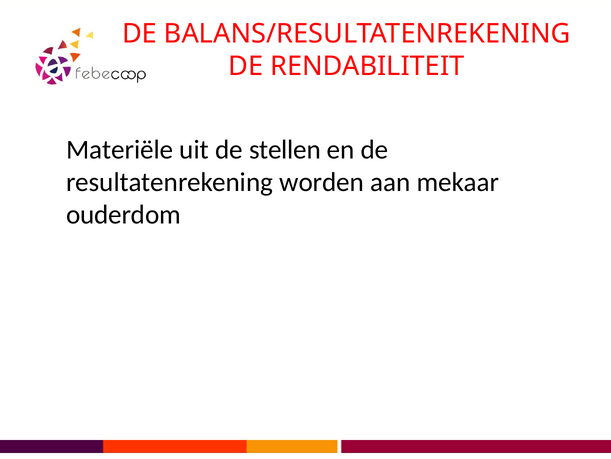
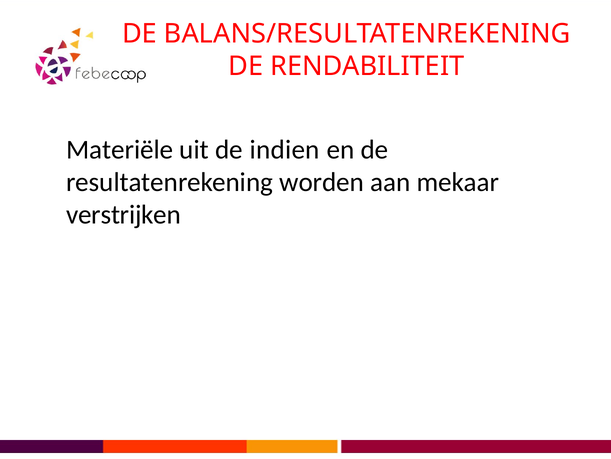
stellen: stellen -> indien
ouderdom: ouderdom -> verstrijken
